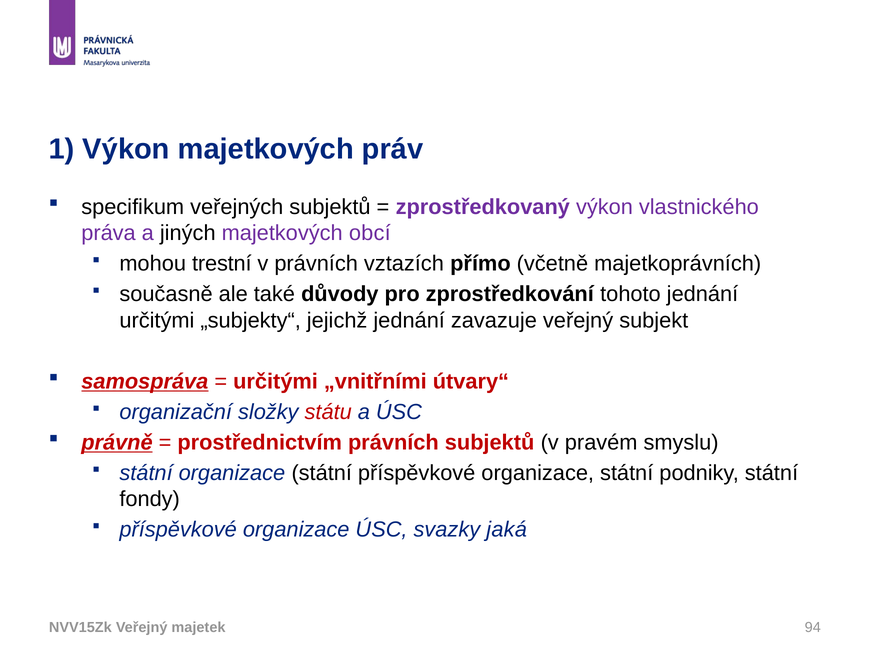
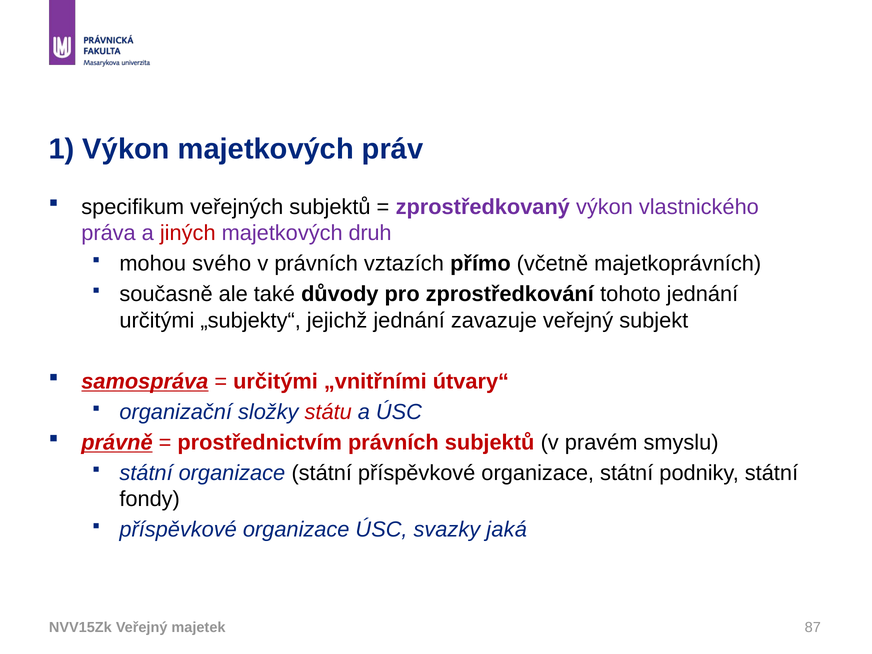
jiných colour: black -> red
obcí: obcí -> druh
trestní: trestní -> svého
94: 94 -> 87
